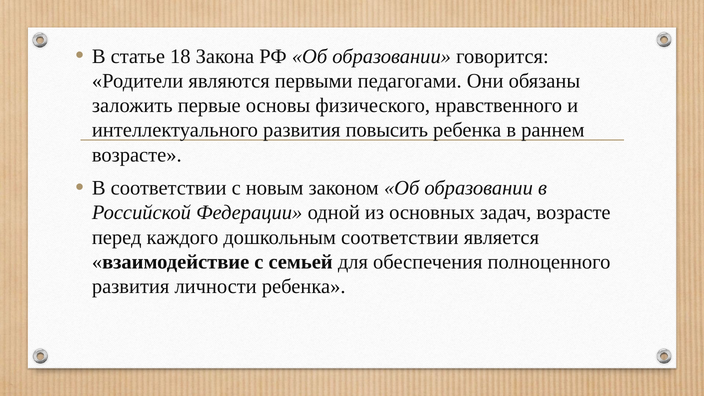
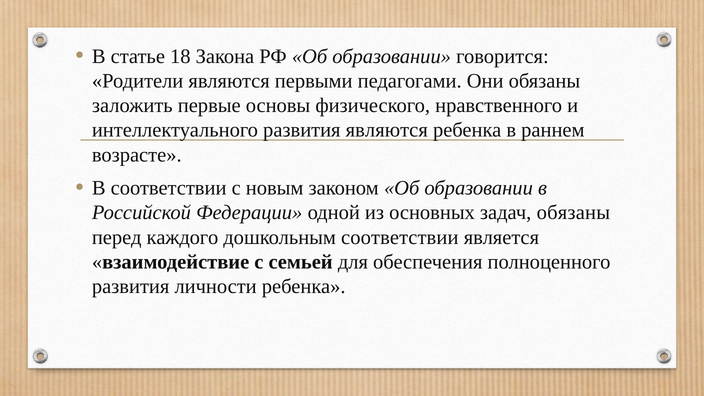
развития повысить: повысить -> являются
задач возрасте: возрасте -> обязаны
